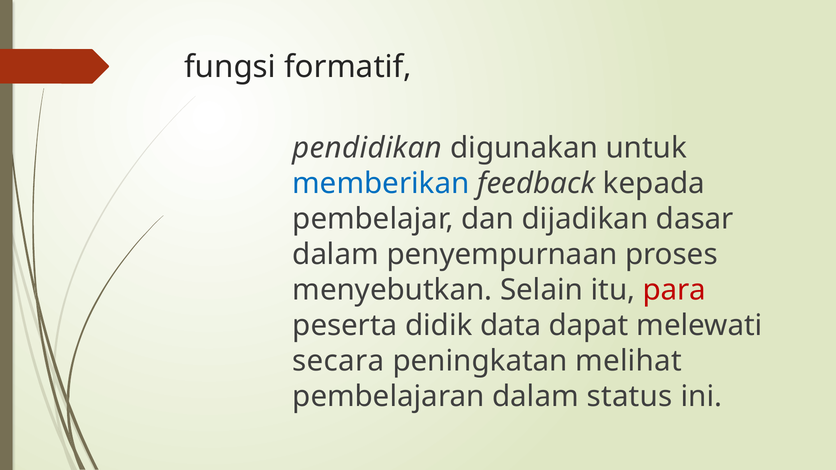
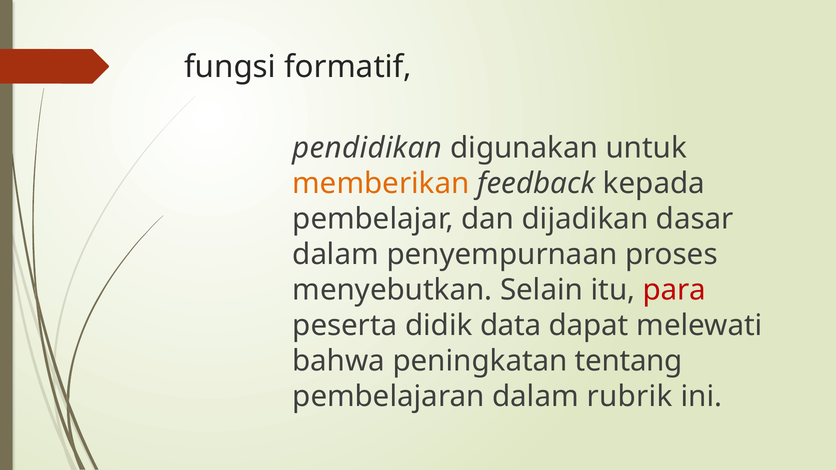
memberikan colour: blue -> orange
secara: secara -> bahwa
melihat: melihat -> tentang
status: status -> rubrik
